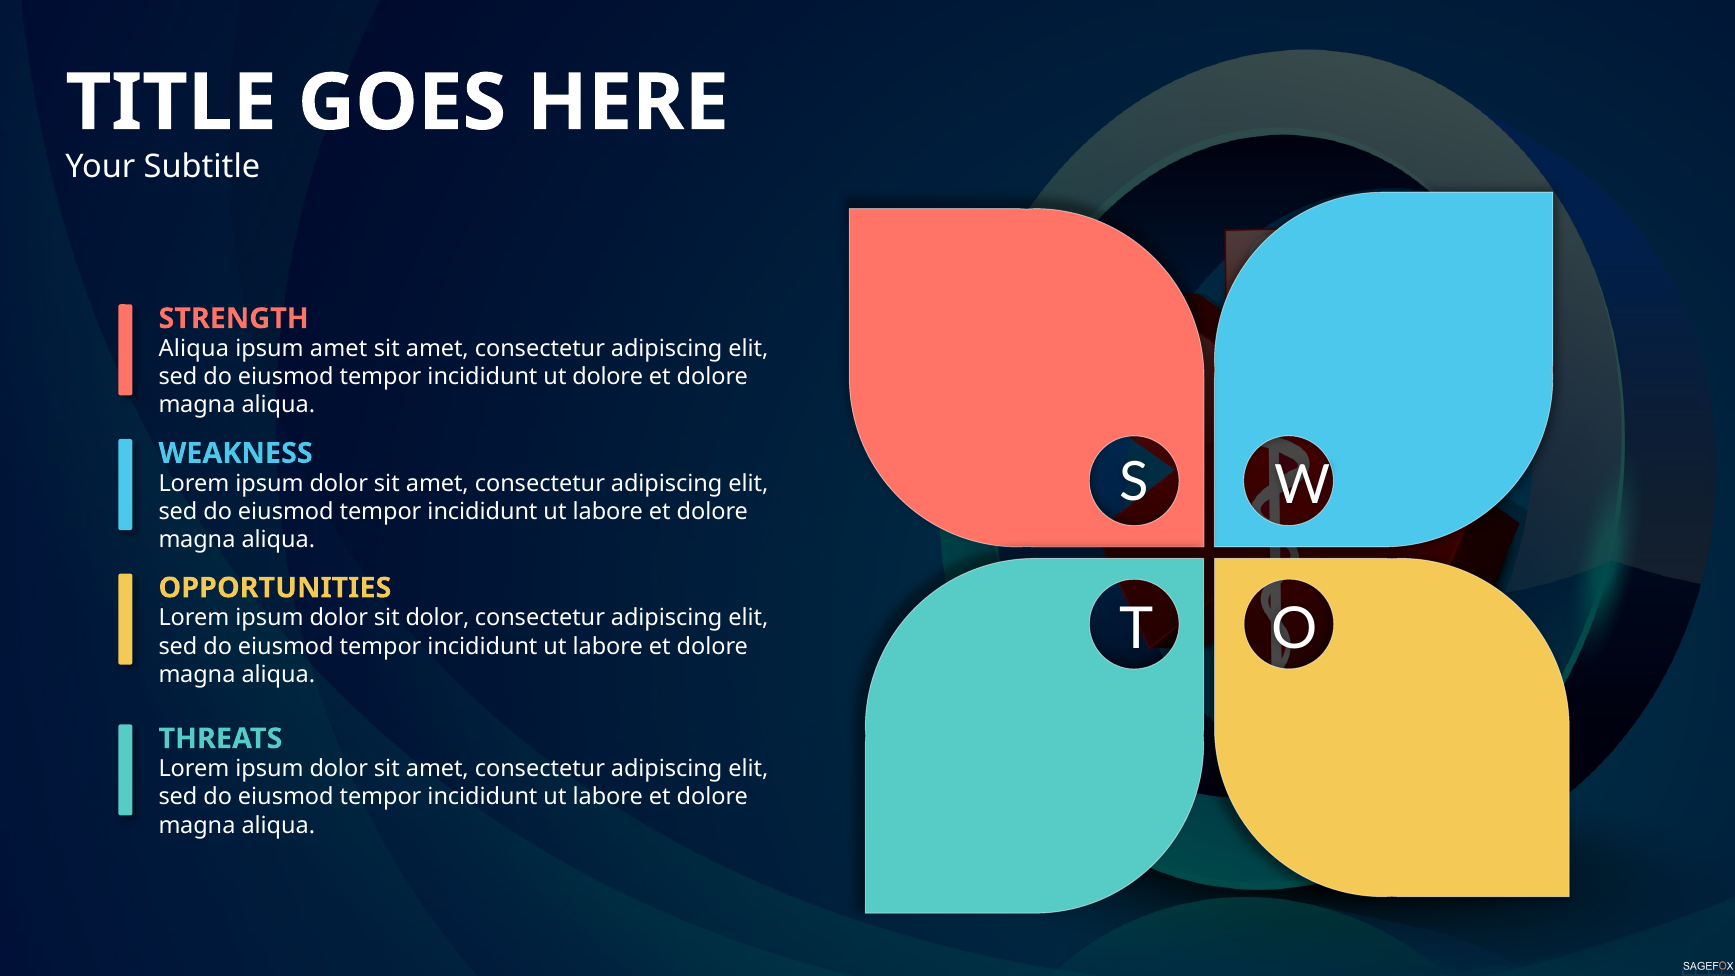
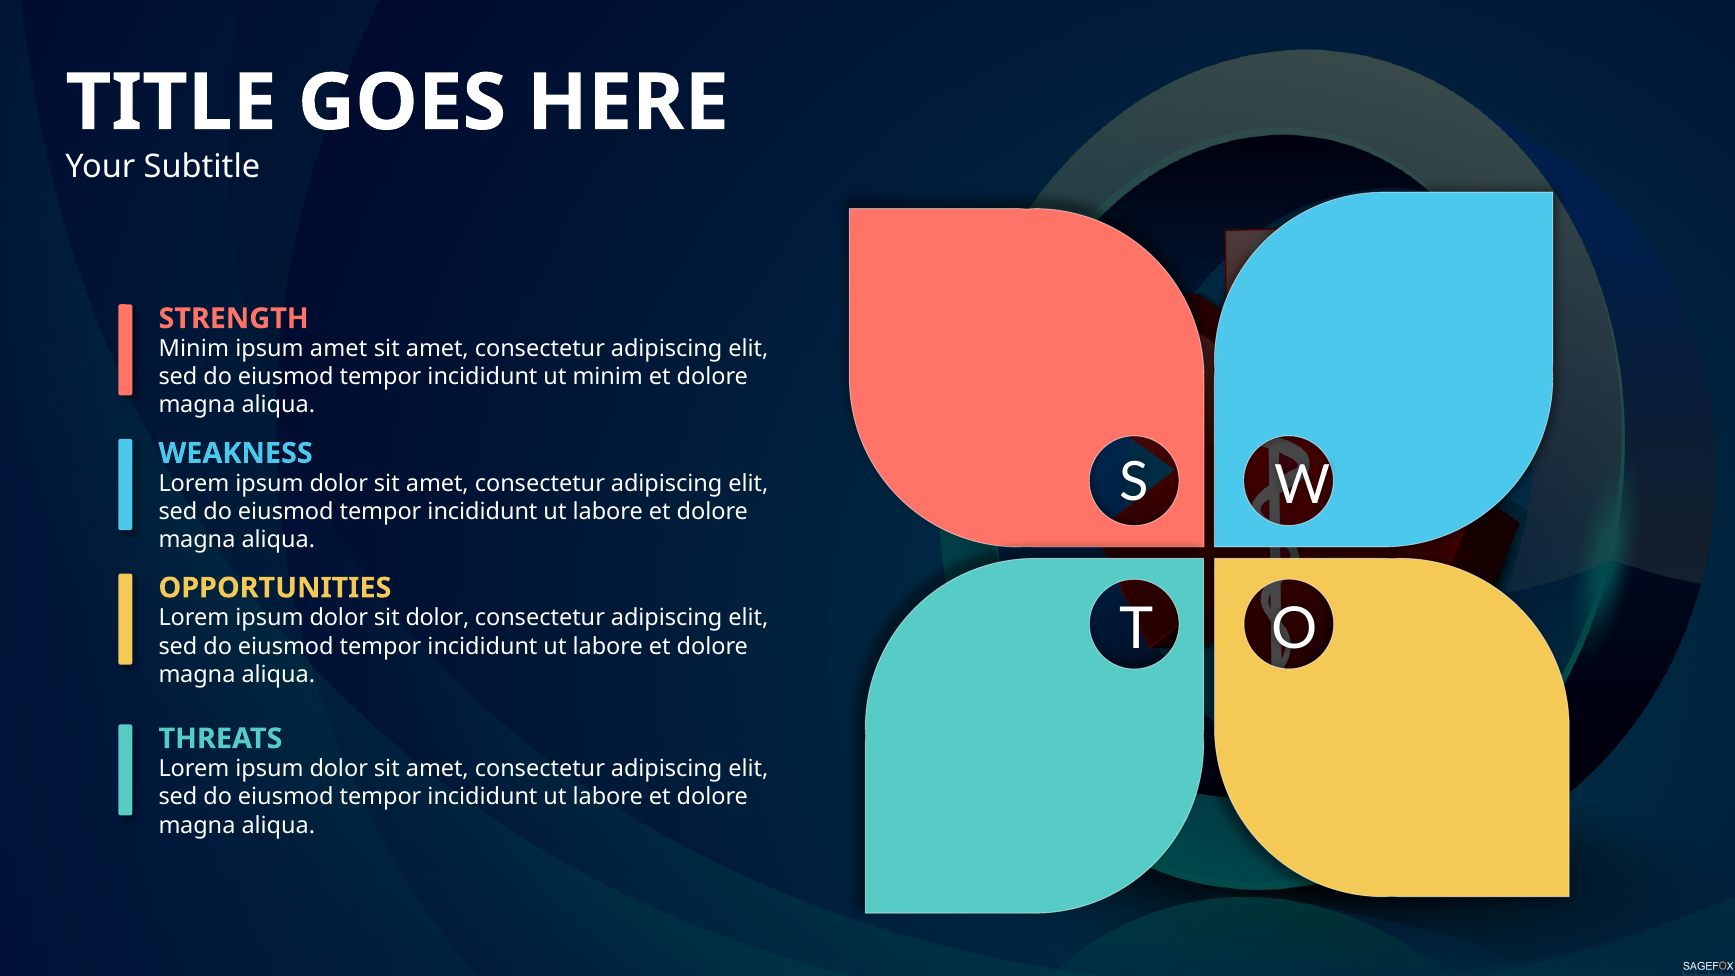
Aliqua at (194, 349): Aliqua -> Minim
ut dolore: dolore -> minim
